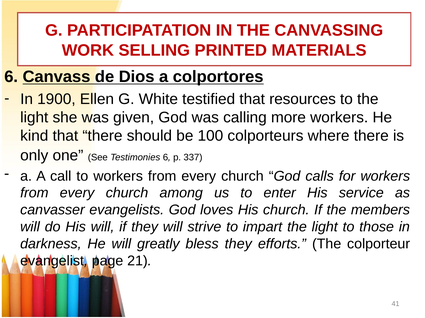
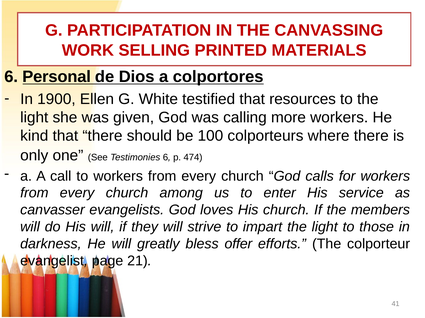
Canvass: Canvass -> Personal
337: 337 -> 474
bless they: they -> offer
